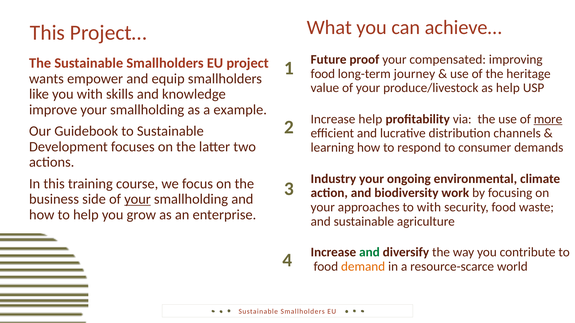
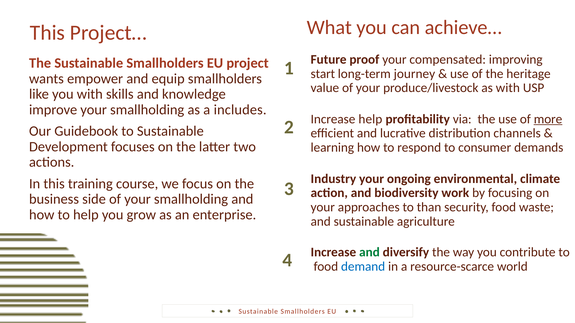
food at (323, 74): food -> start
as help: help -> with
example: example -> includes
your at (138, 199) underline: present -> none
to with: with -> than
demand colour: orange -> blue
